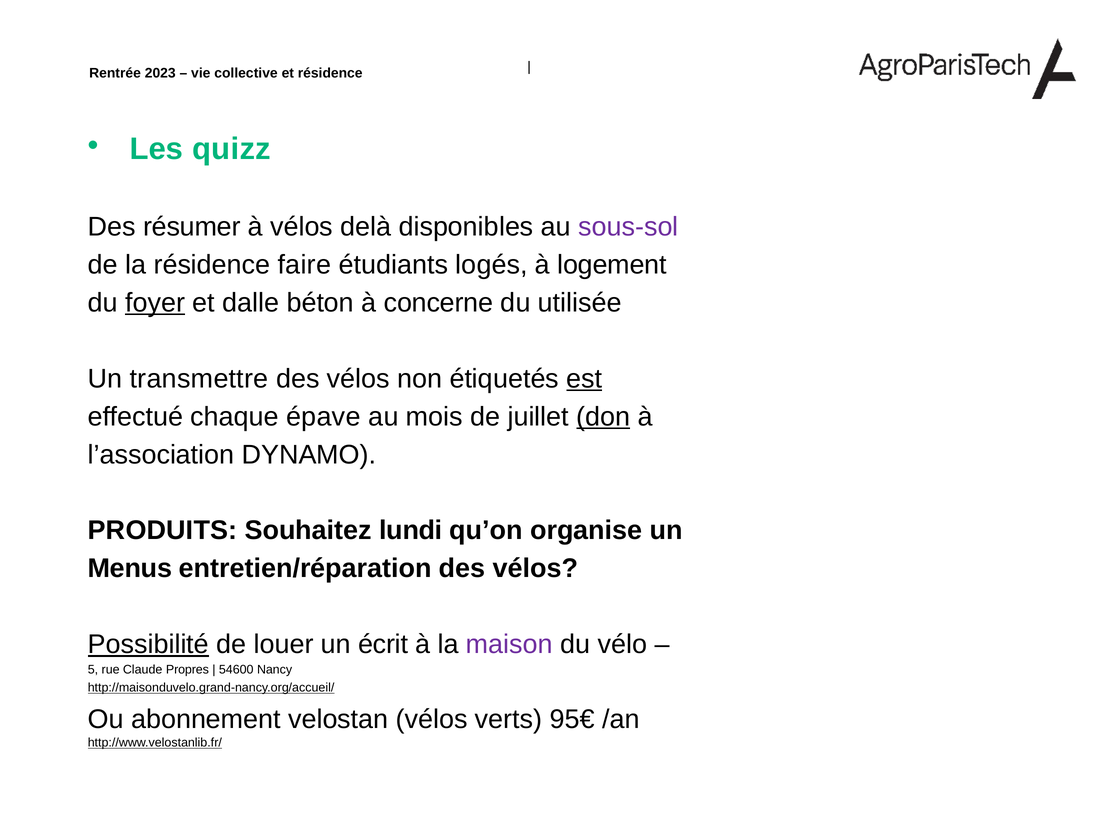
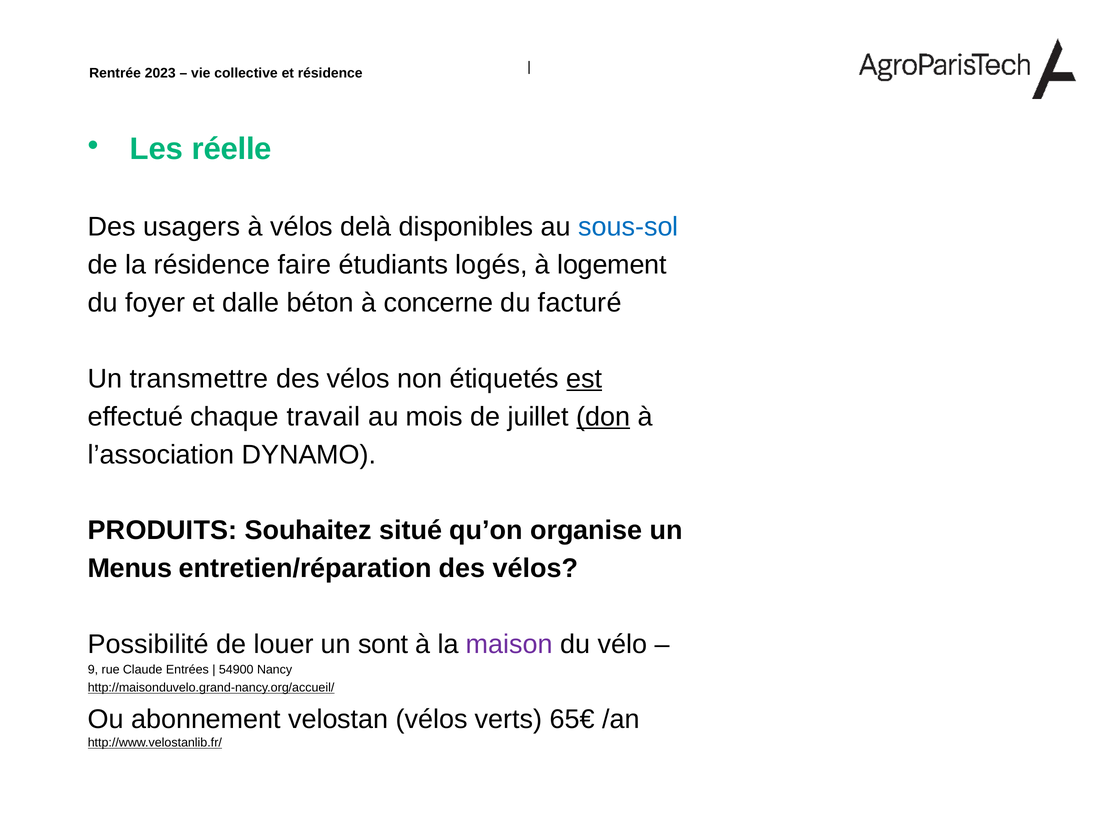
quizz: quizz -> réelle
résumer: résumer -> usagers
sous-sol colour: purple -> blue
foyer underline: present -> none
utilisée: utilisée -> facturé
épave: épave -> travail
lundi: lundi -> situé
Possibilité underline: present -> none
écrit: écrit -> sont
5: 5 -> 9
Propres: Propres -> Entrées
54600: 54600 -> 54900
95€: 95€ -> 65€
